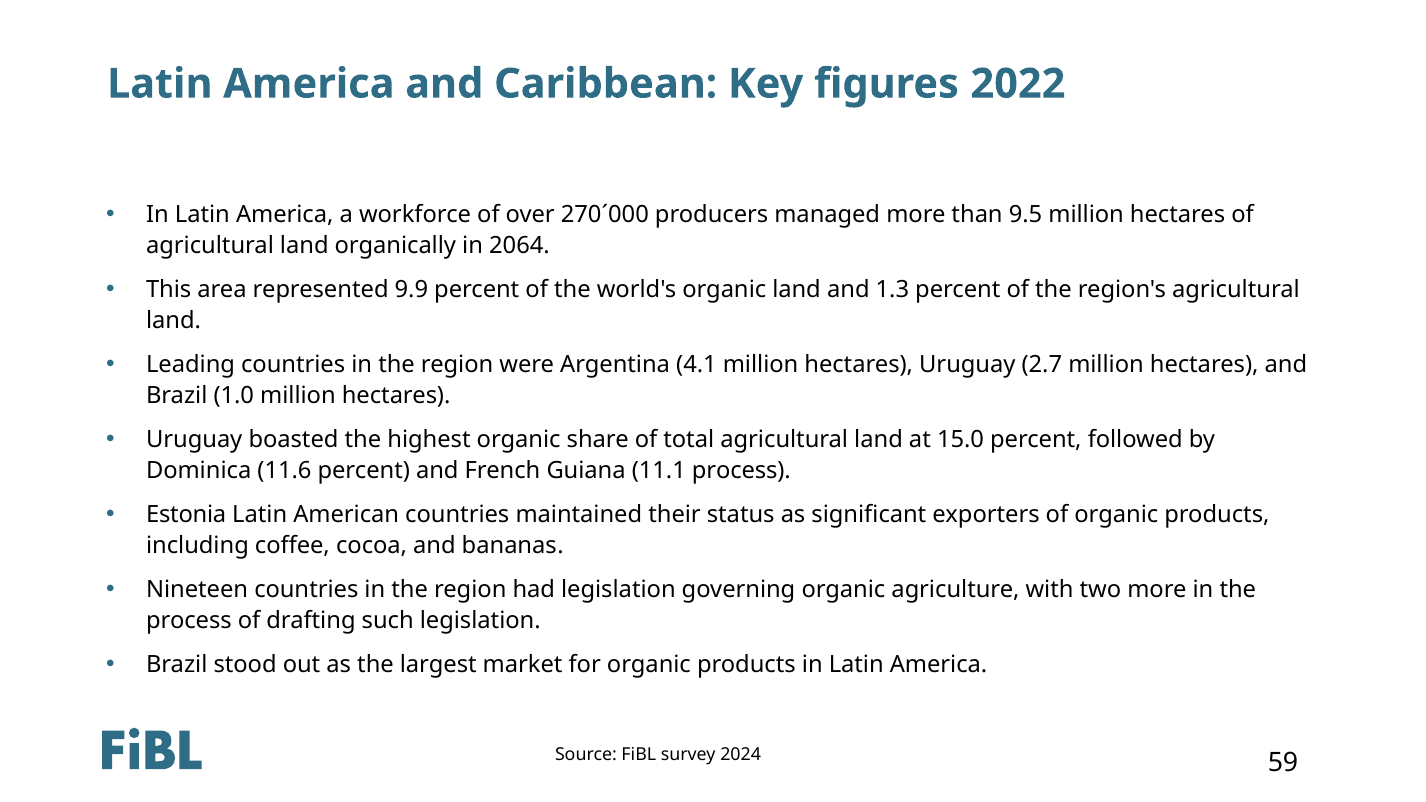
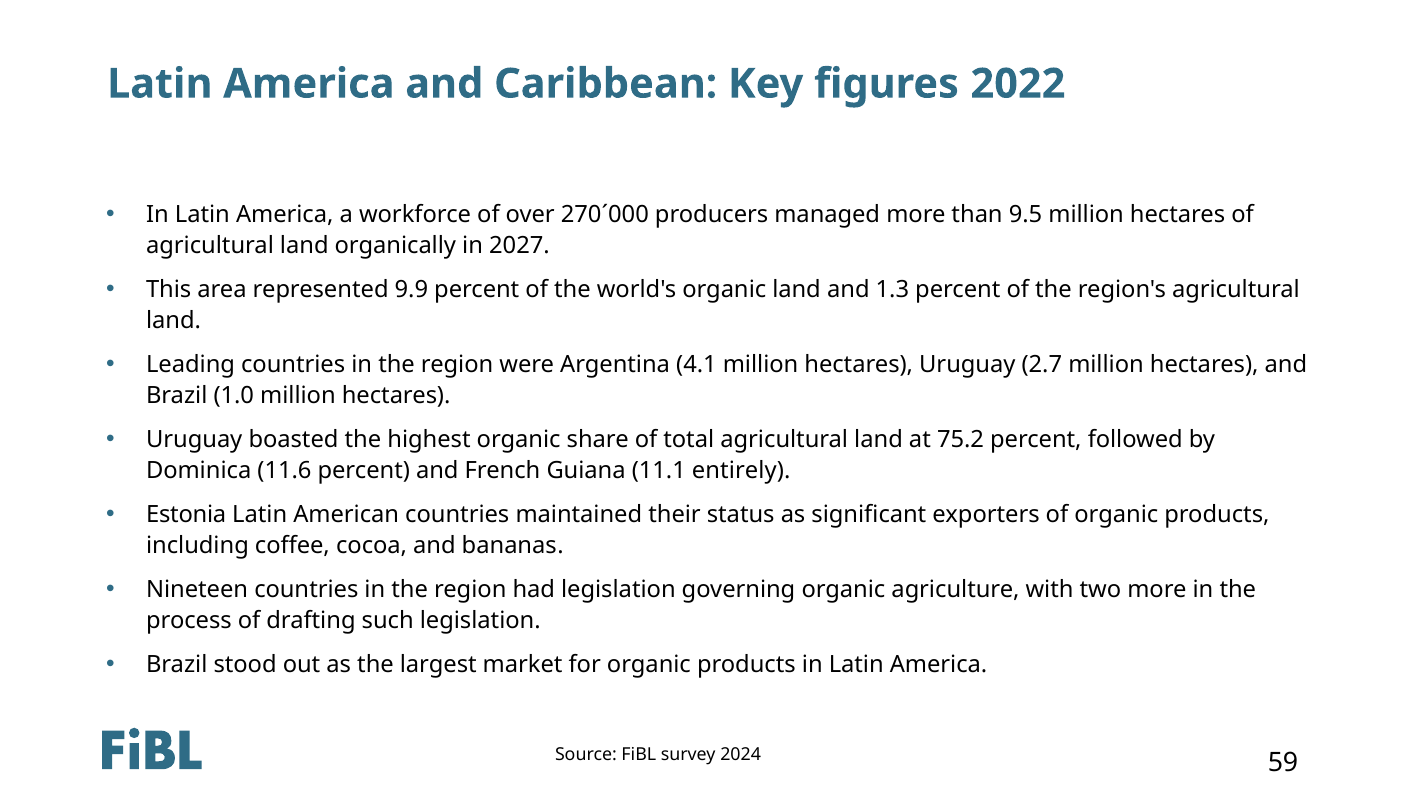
2064: 2064 -> 2027
15.0: 15.0 -> 75.2
11.1 process: process -> entirely
